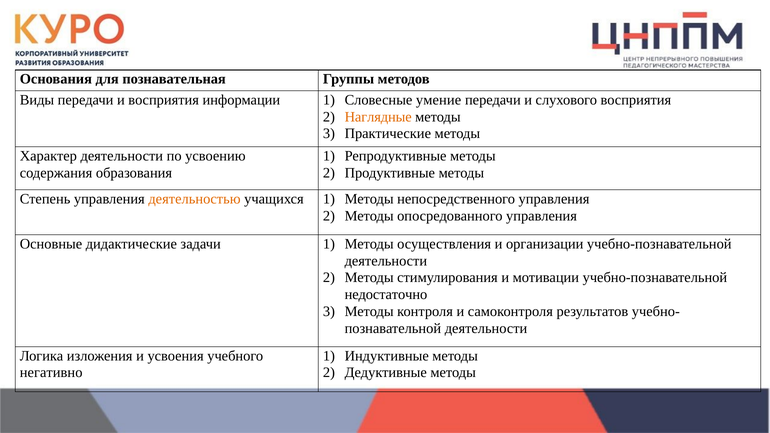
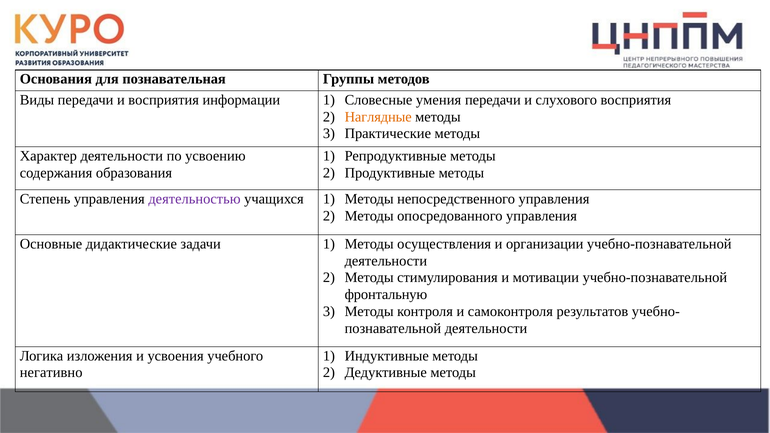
умение: умение -> умения
деятельностью colour: orange -> purple
недостаточно: недостаточно -> фронтальную
